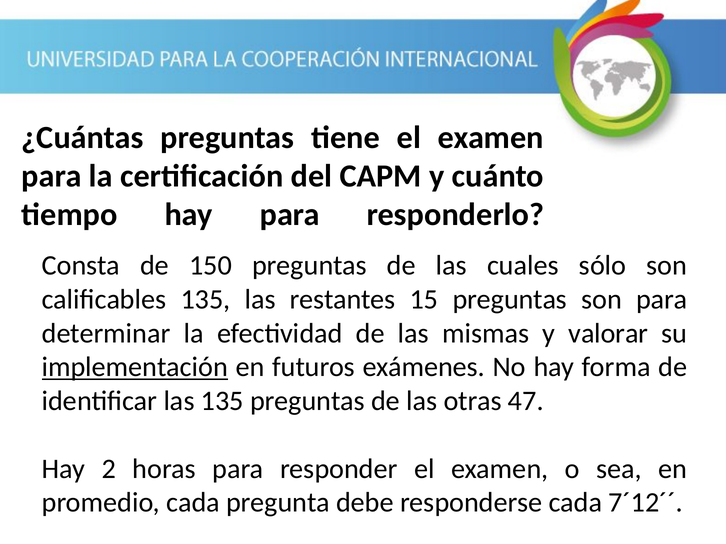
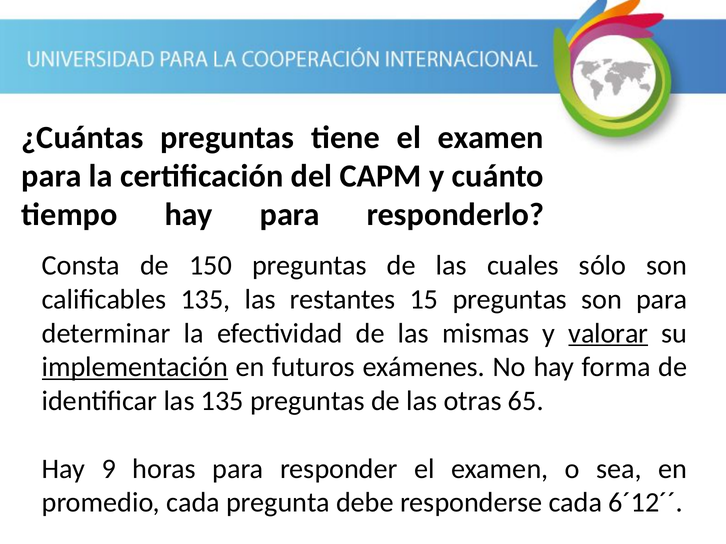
valorar underline: none -> present
47: 47 -> 65
2: 2 -> 9
7´12´´: 7´12´´ -> 6´12´´
